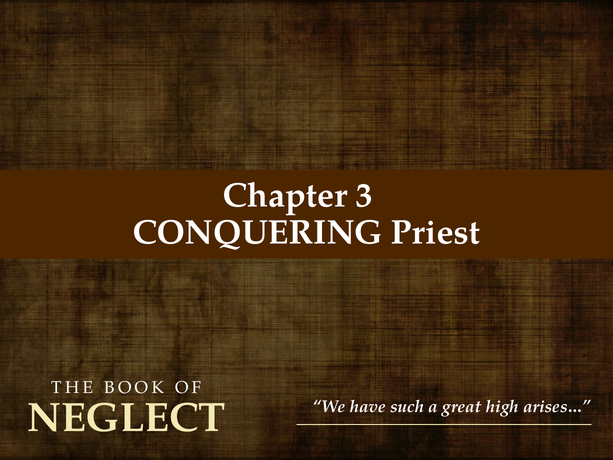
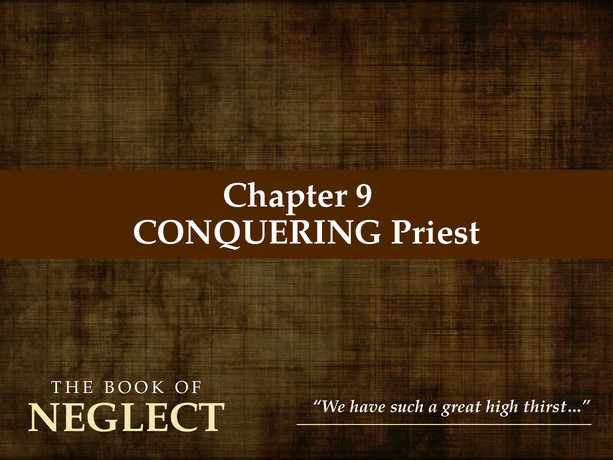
3: 3 -> 9
arises…: arises… -> thirst…
